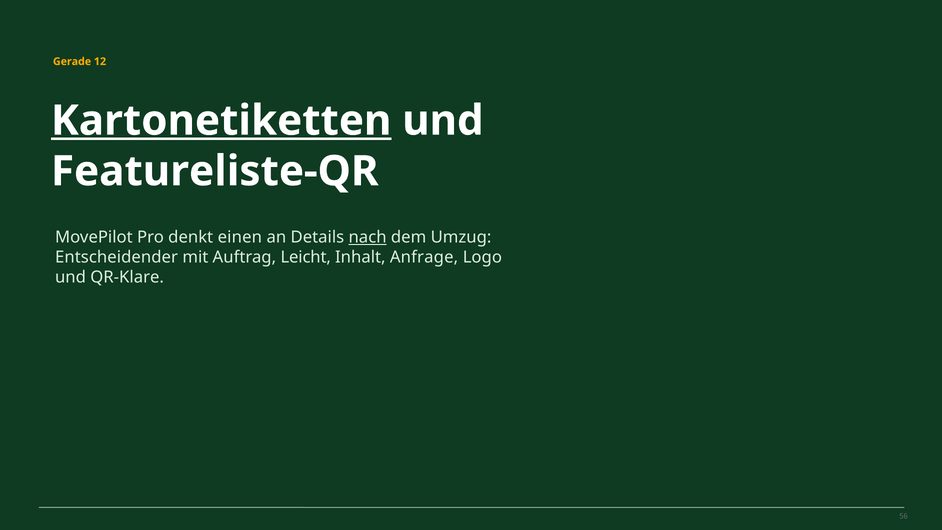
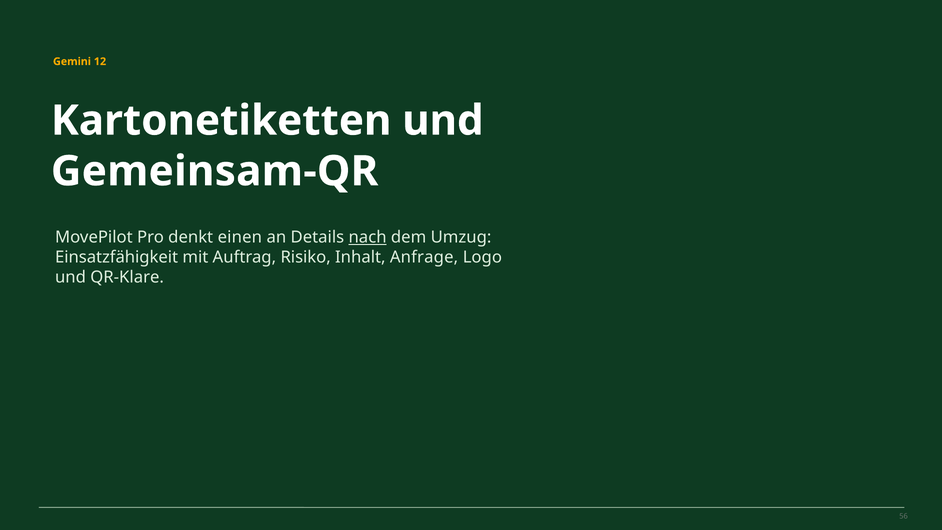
Gerade: Gerade -> Gemini
Kartonetiketten underline: present -> none
Featureliste‑QR: Featureliste‑QR -> Gemeinsam‑QR
Entscheidender: Entscheidender -> Einsatzfähigkeit
Leicht: Leicht -> Risiko
